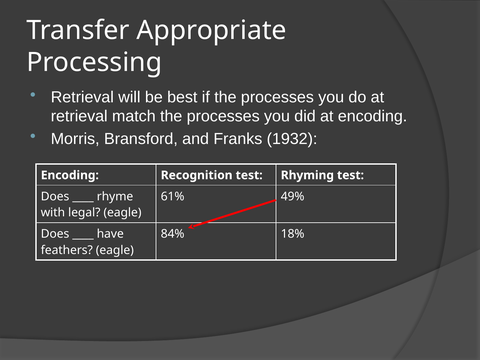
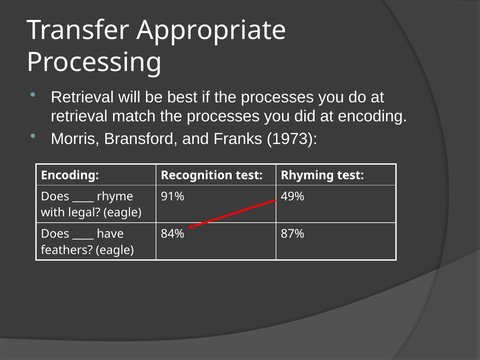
1932: 1932 -> 1973
61%: 61% -> 91%
18%: 18% -> 87%
